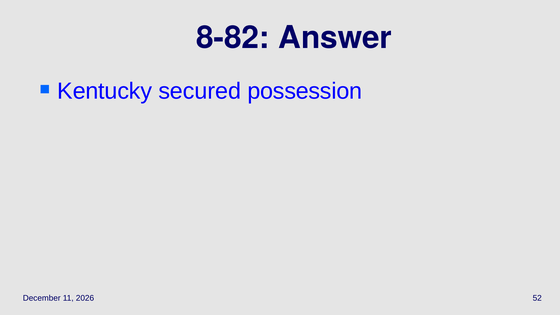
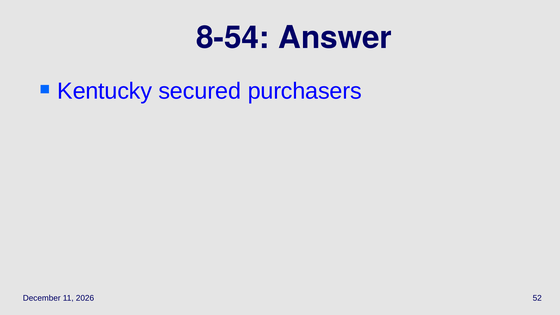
8-82: 8-82 -> 8-54
possession: possession -> purchasers
